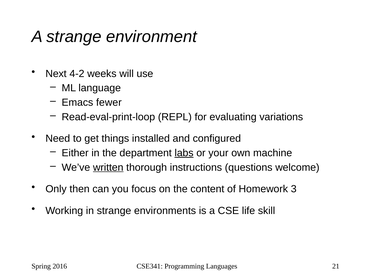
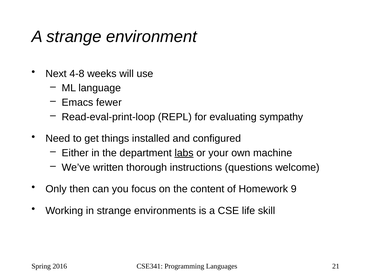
4-2: 4-2 -> 4-8
variations: variations -> sympathy
written underline: present -> none
3: 3 -> 9
